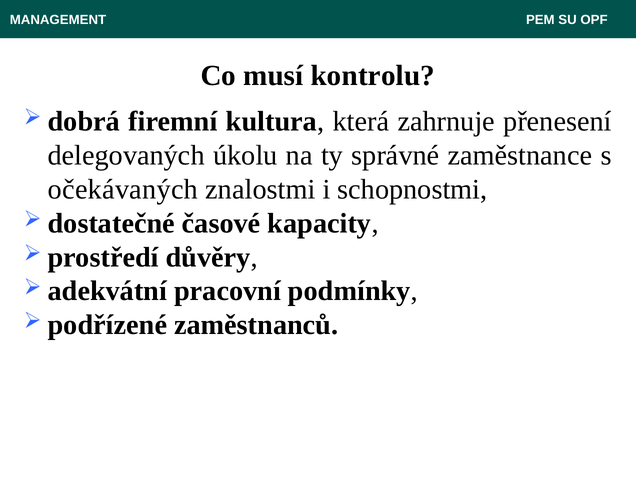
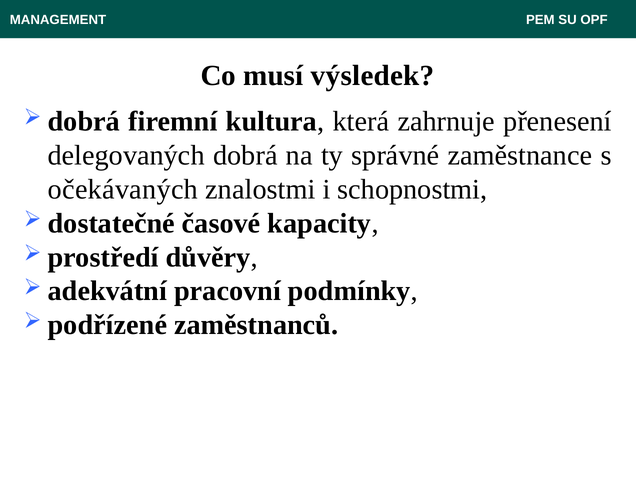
kontrolu: kontrolu -> výsledek
delegovaných úkolu: úkolu -> dobrá
